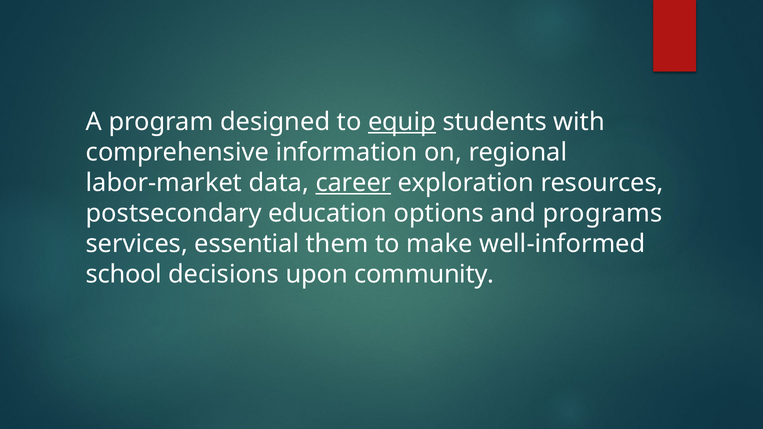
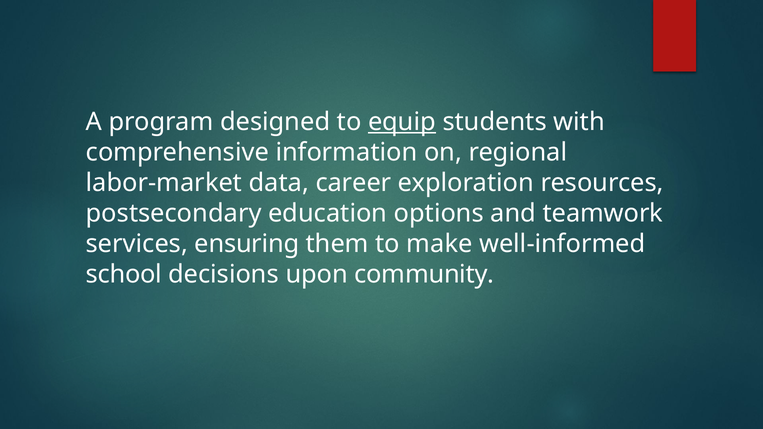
career underline: present -> none
programs: programs -> teamwork
essential: essential -> ensuring
